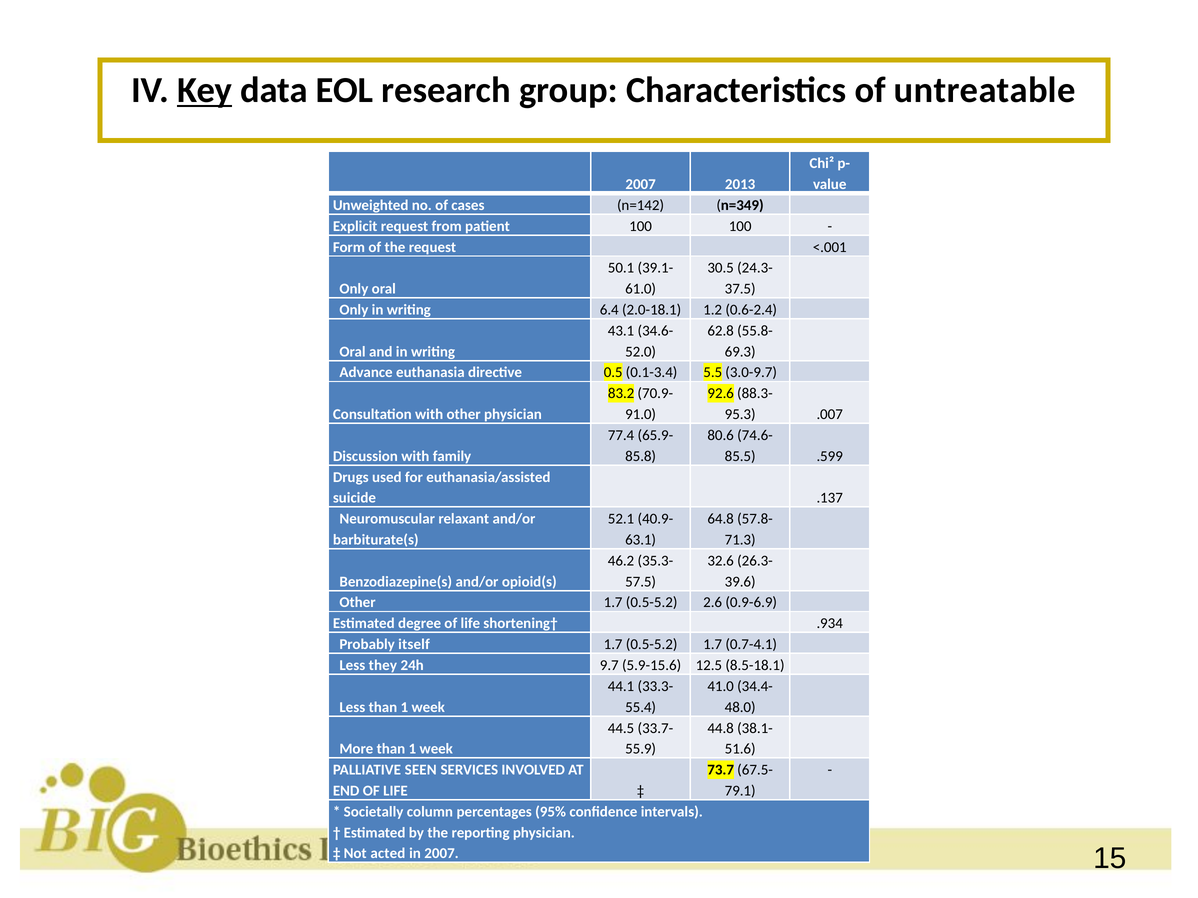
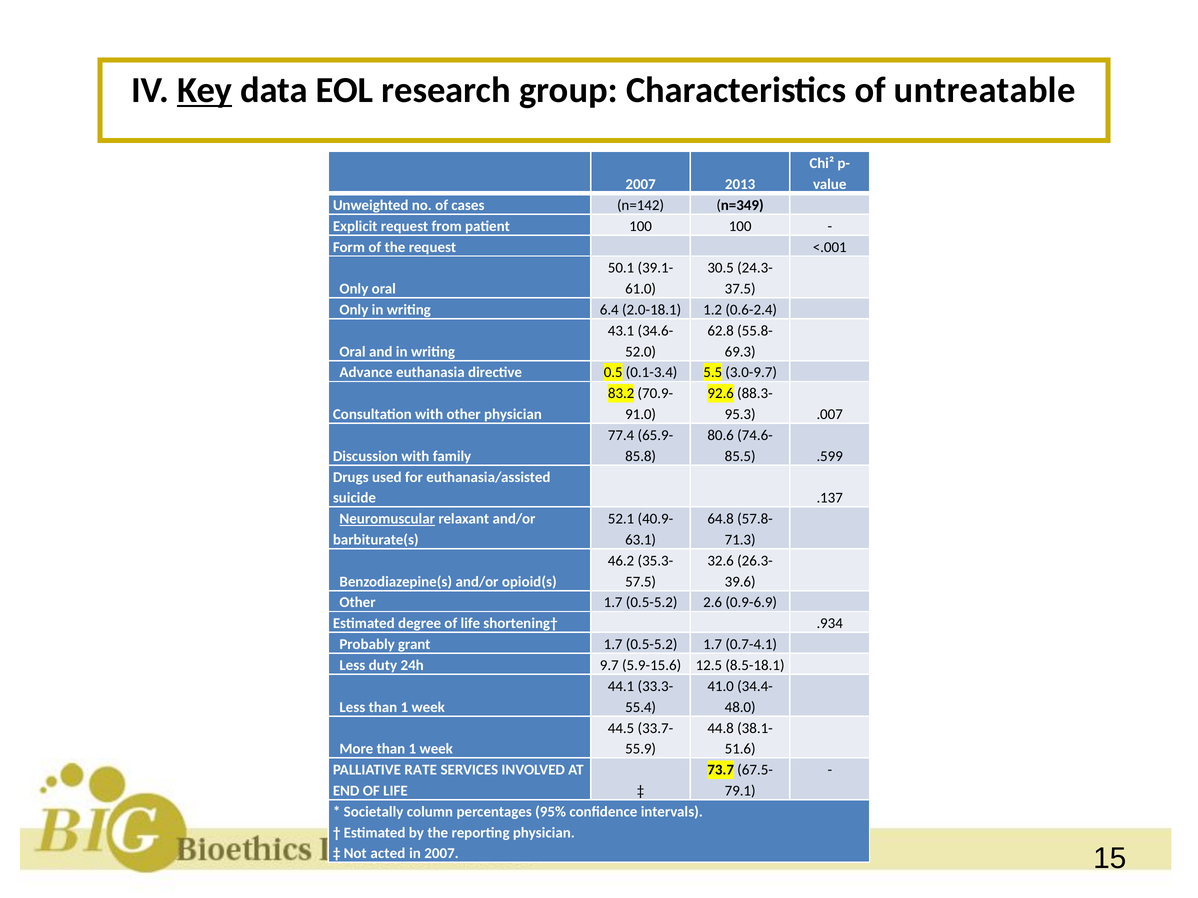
Neuromuscular underline: none -> present
itself: itself -> grant
they: they -> duty
SEEN: SEEN -> RATE
